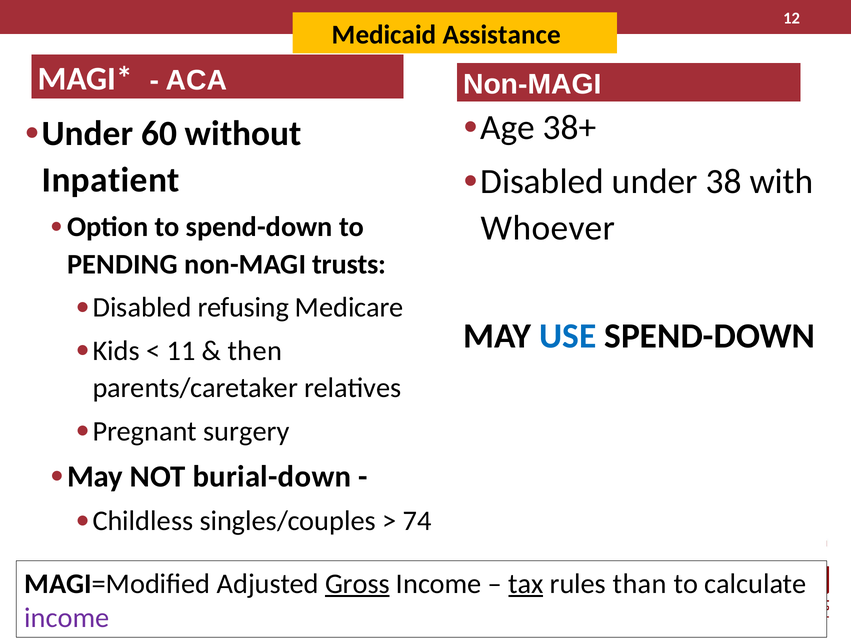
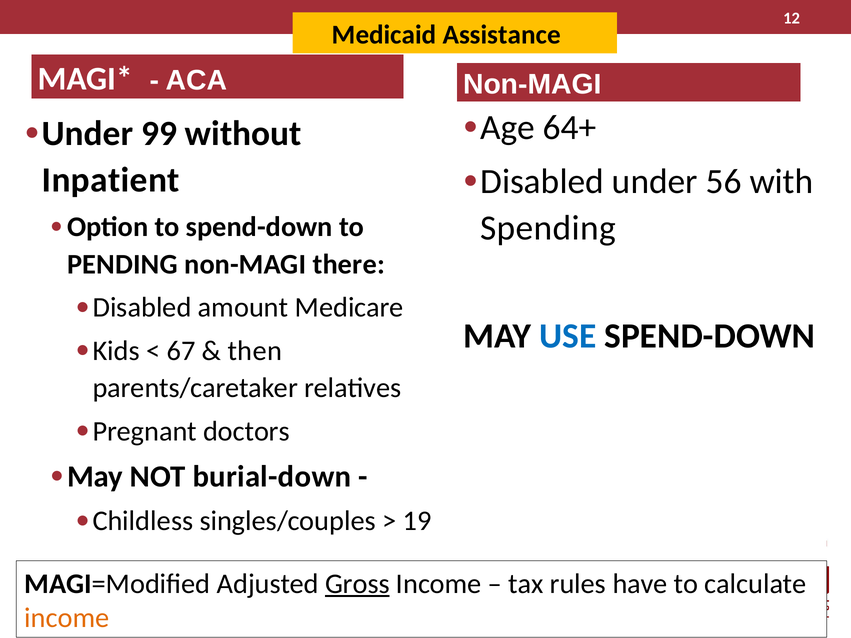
38+: 38+ -> 64+
60: 60 -> 99
38: 38 -> 56
Whoever: Whoever -> Spending
trusts: trusts -> there
refusing: refusing -> amount
11: 11 -> 67
surgery: surgery -> doctors
74: 74 -> 19
tax underline: present -> none
than: than -> have
income at (67, 618) colour: purple -> orange
